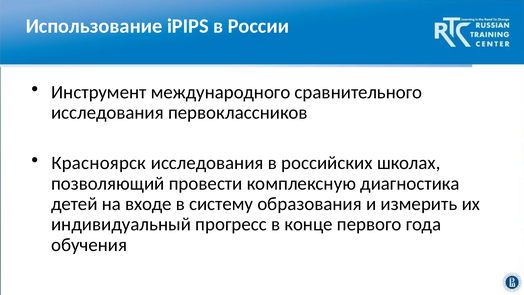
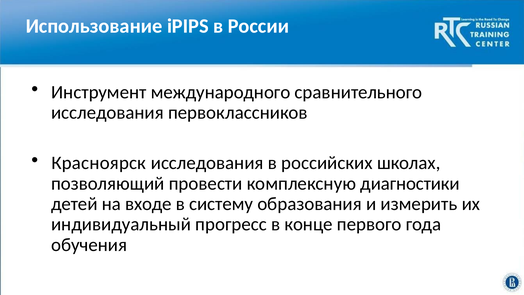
диагностика: диагностика -> диагностики
